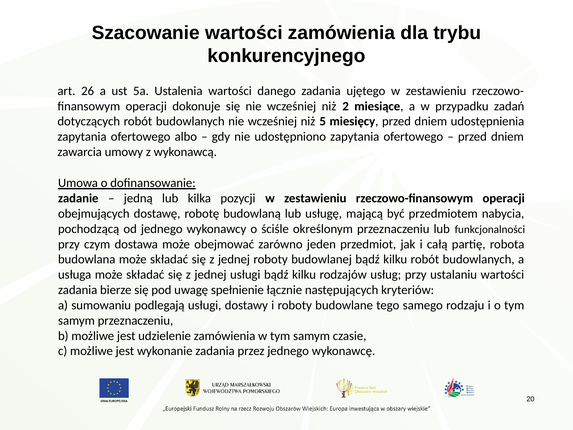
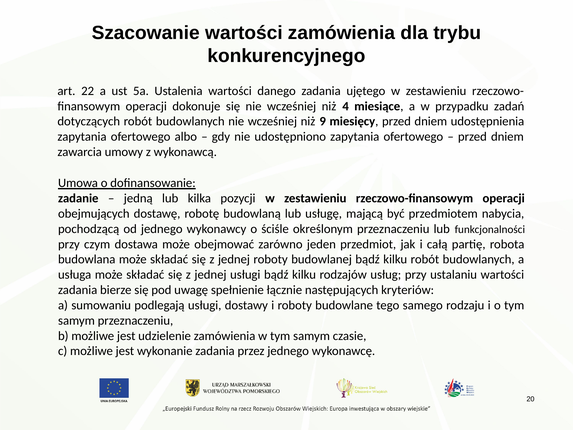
26: 26 -> 22
2: 2 -> 4
5: 5 -> 9
